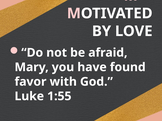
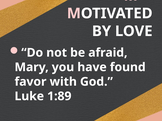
1:55: 1:55 -> 1:89
